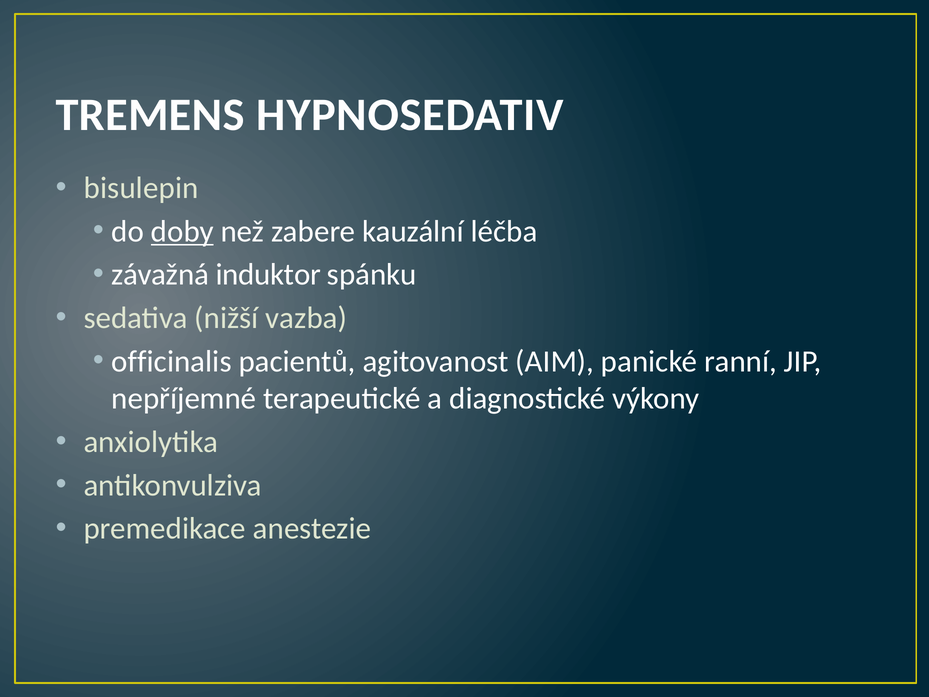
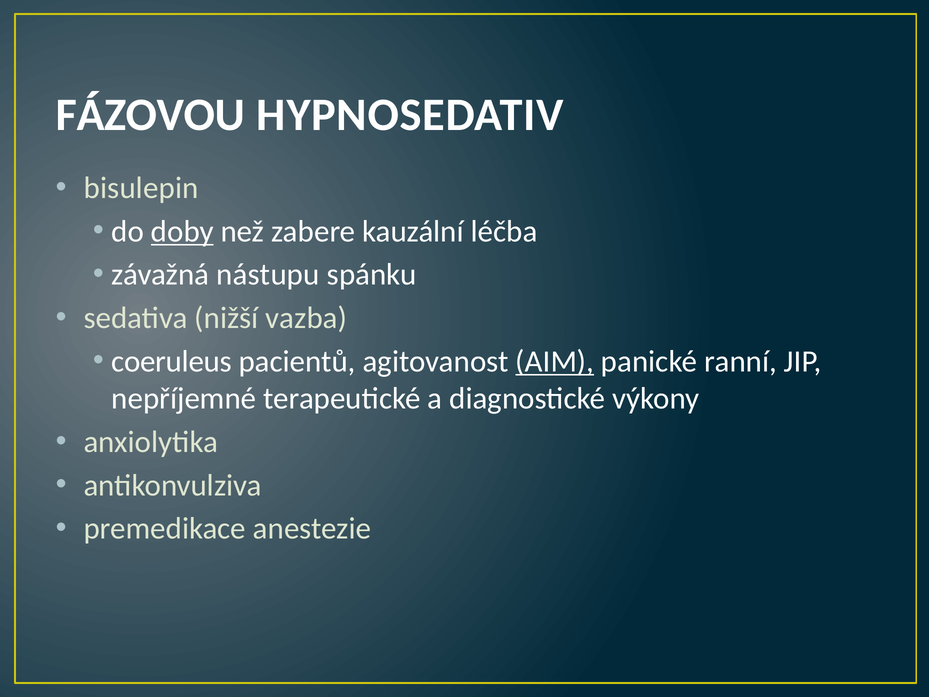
TREMENS: TREMENS -> FÁZOVOU
induktor: induktor -> nástupu
officinalis: officinalis -> coeruleus
AIM underline: none -> present
